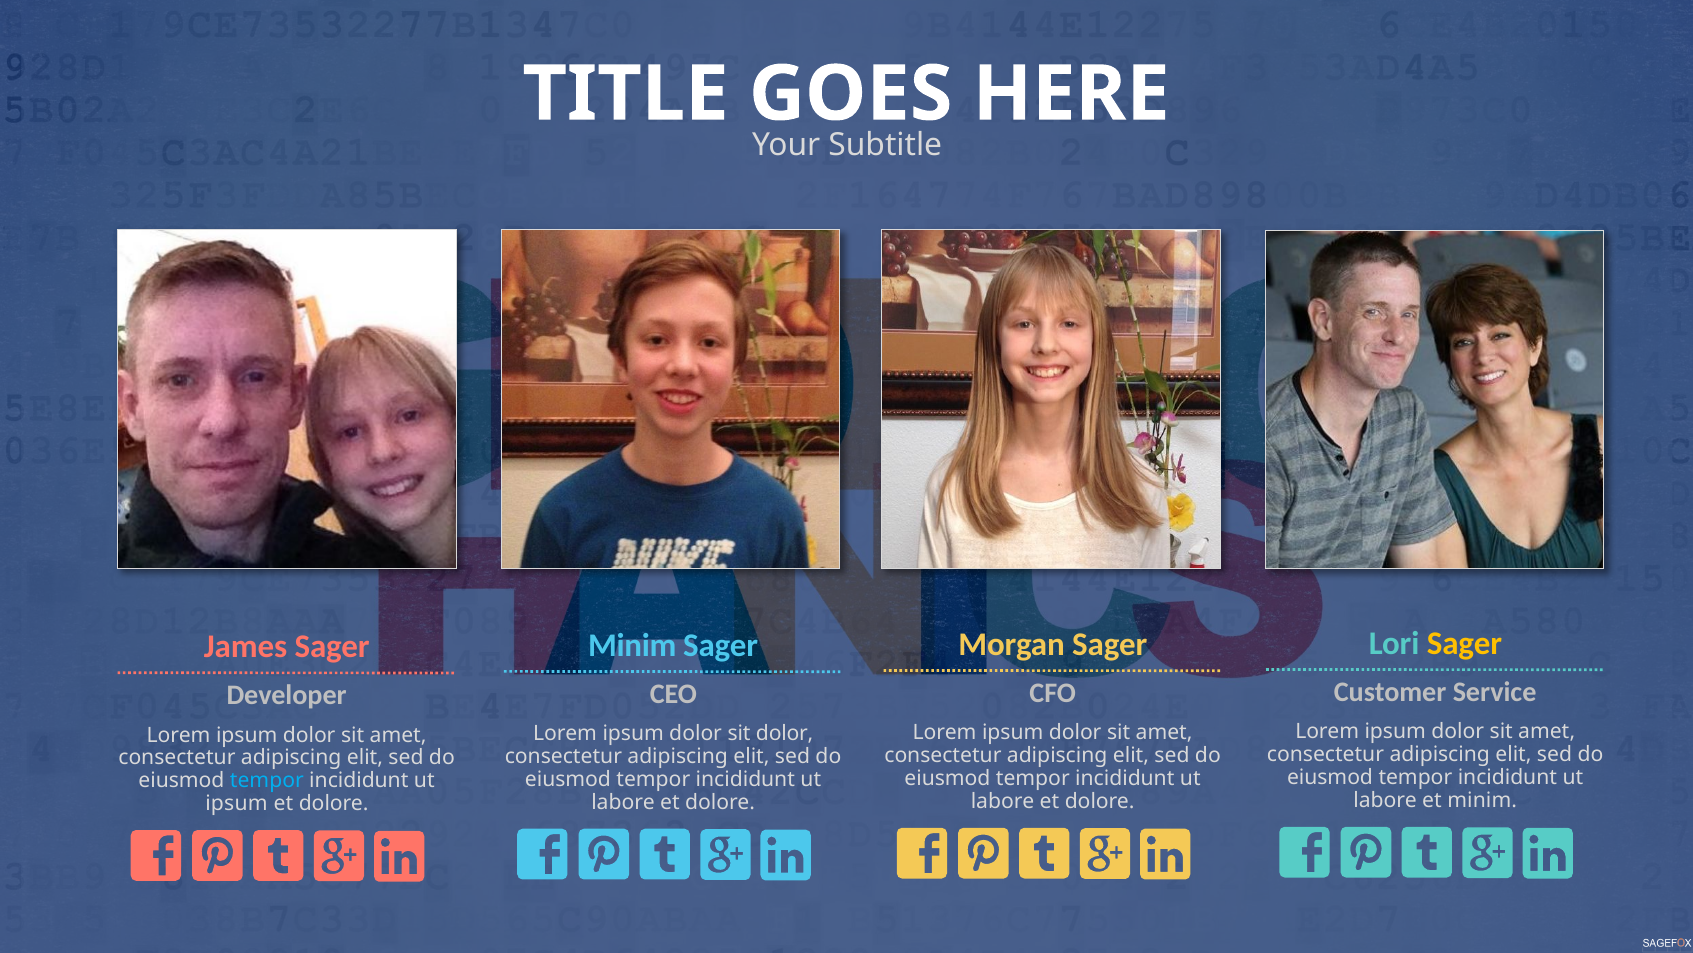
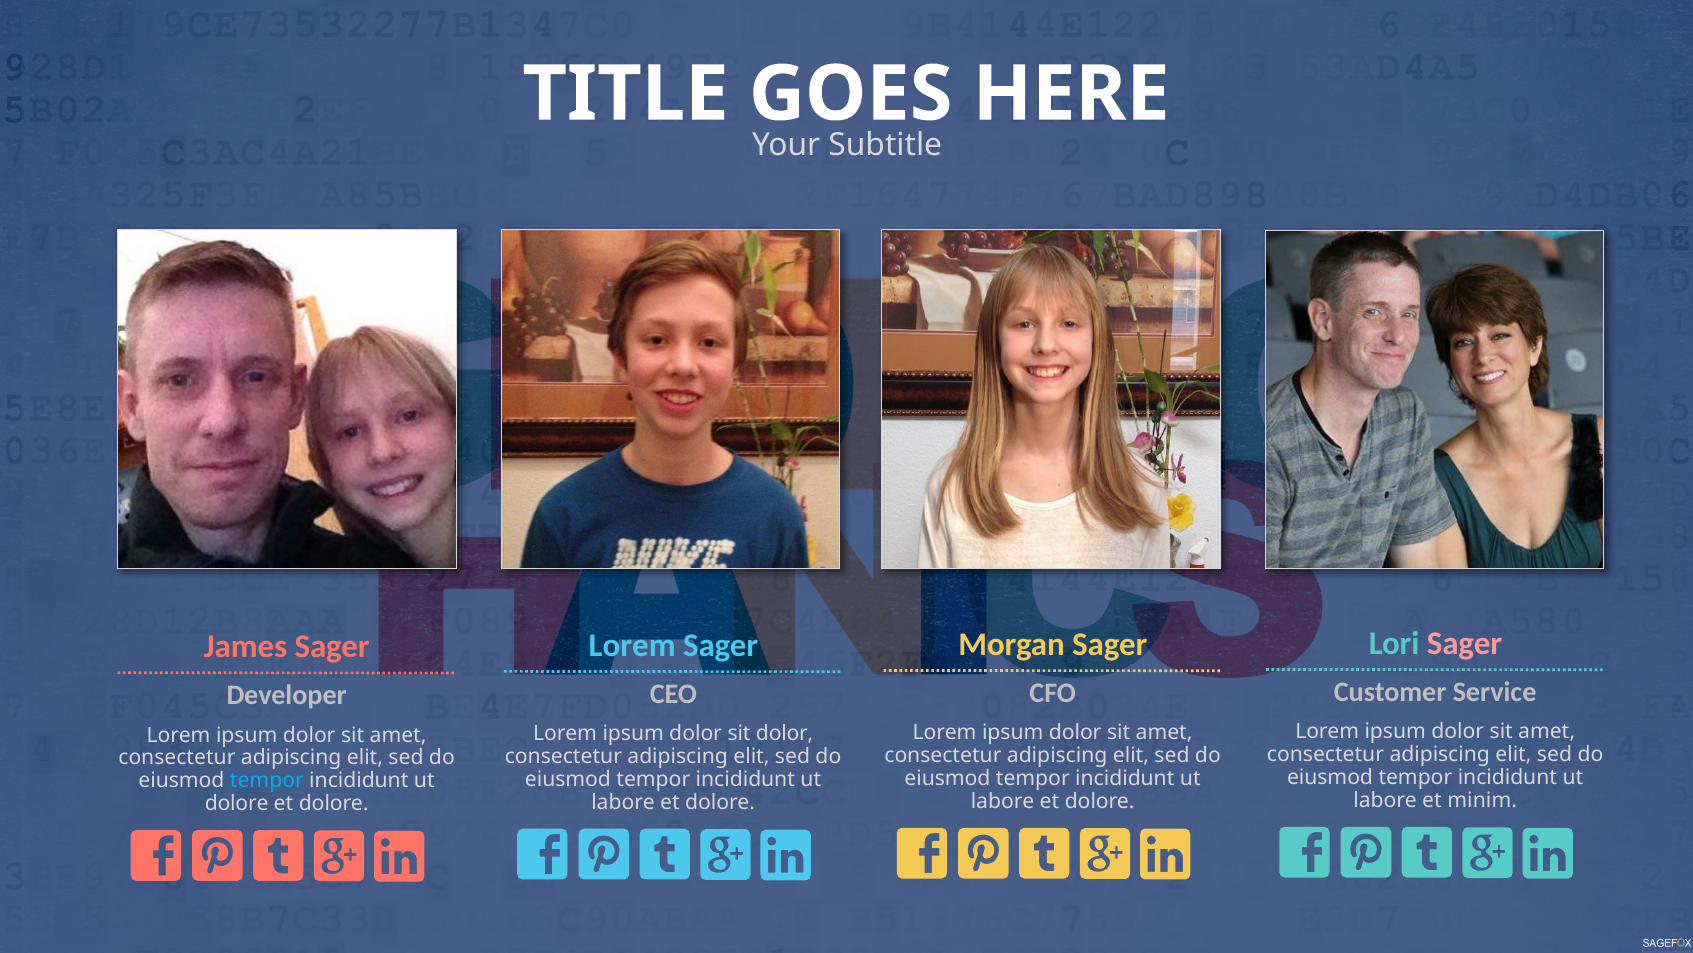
Sager at (1464, 643) colour: yellow -> pink
Minim at (632, 645): Minim -> Lorem
ipsum at (236, 803): ipsum -> dolore
